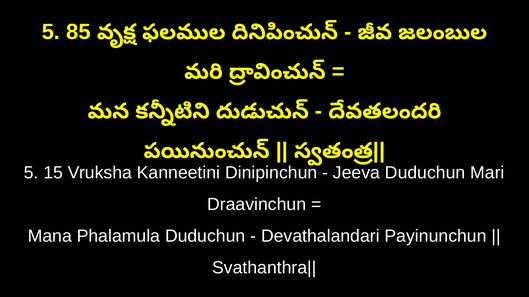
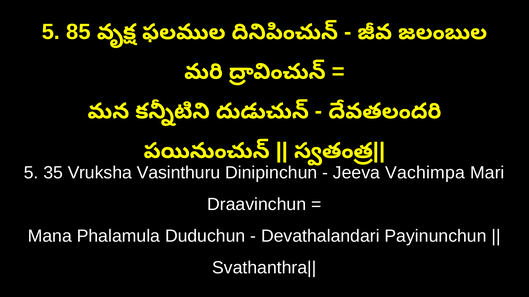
15: 15 -> 35
Kanneetini: Kanneetini -> Vasinthuru
Jeeva Duduchun: Duduchun -> Vachimpa
